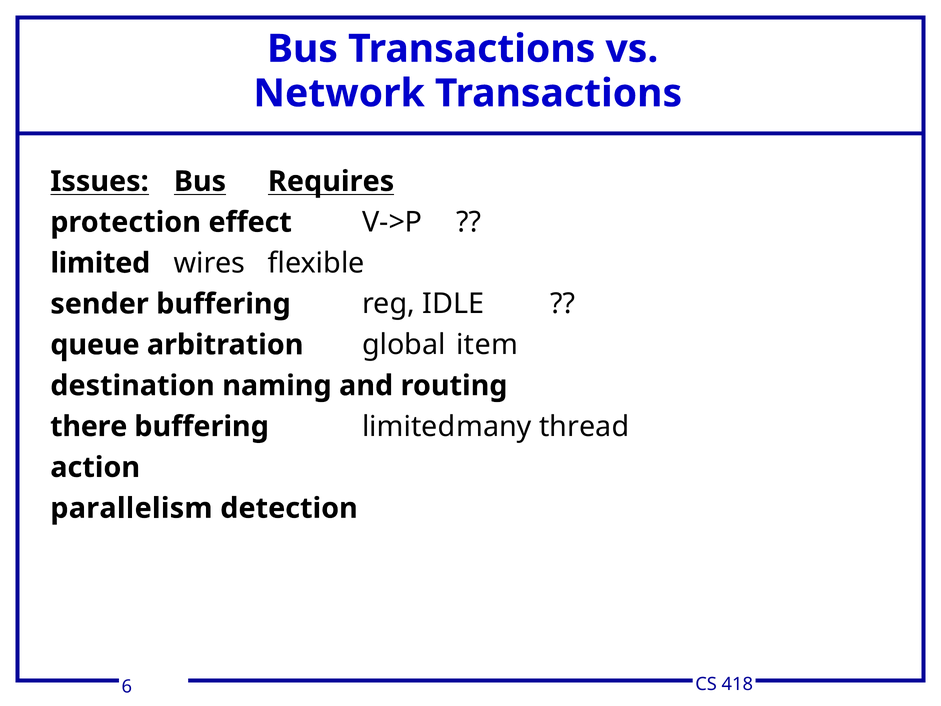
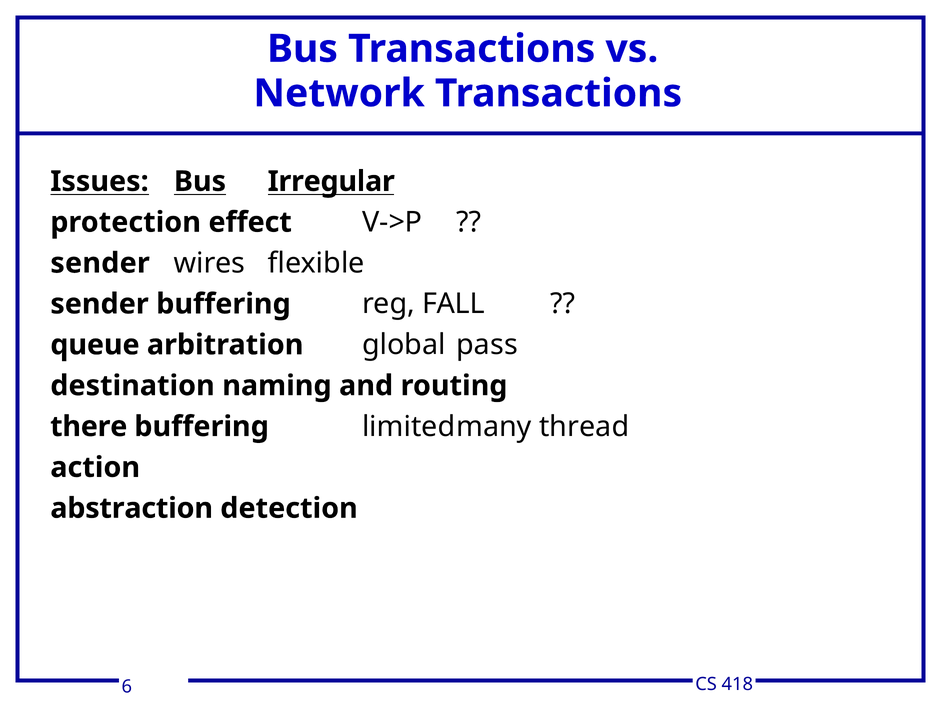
Requires: Requires -> Irregular
limited at (100, 263): limited -> sender
IDLE: IDLE -> FALL
item: item -> pass
parallelism: parallelism -> abstraction
